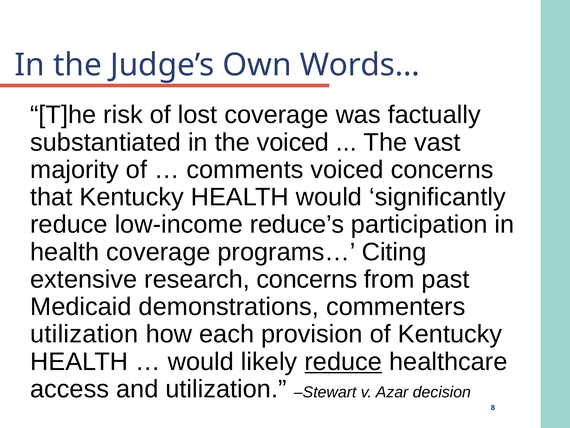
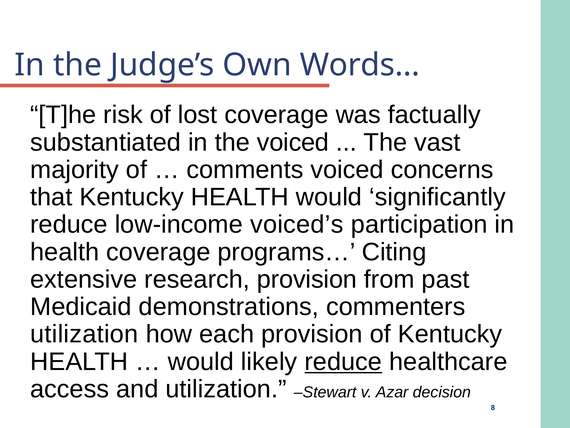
reduce’s: reduce’s -> voiced’s
research concerns: concerns -> provision
